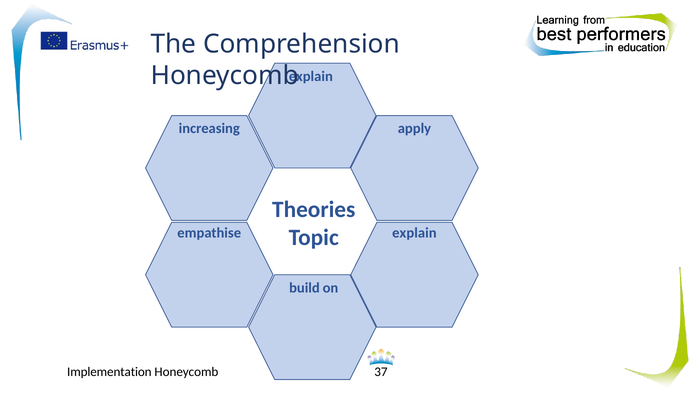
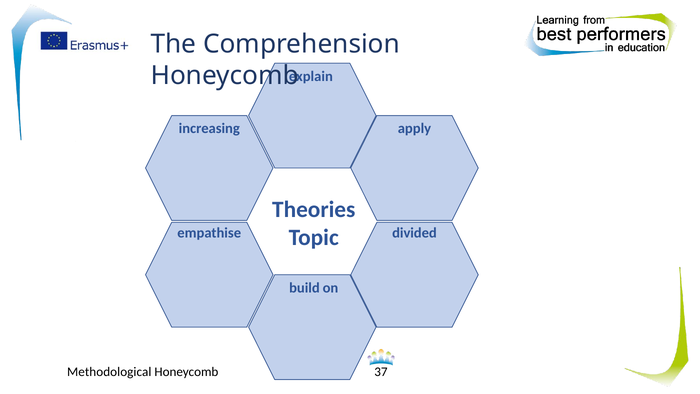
explain at (414, 233): explain -> divided
Implementation: Implementation -> Methodological
